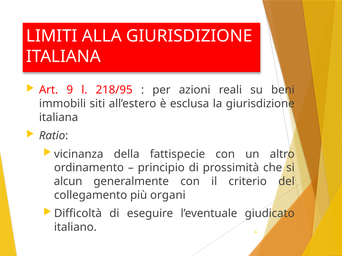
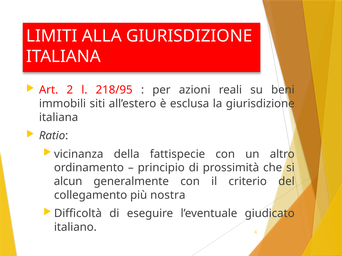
9: 9 -> 2
organi: organi -> nostra
